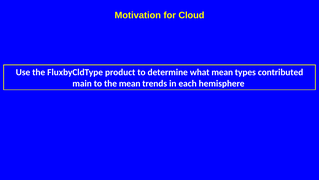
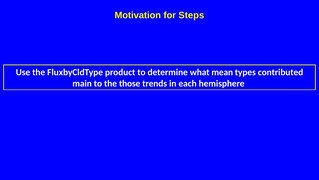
Cloud: Cloud -> Steps
the mean: mean -> those
